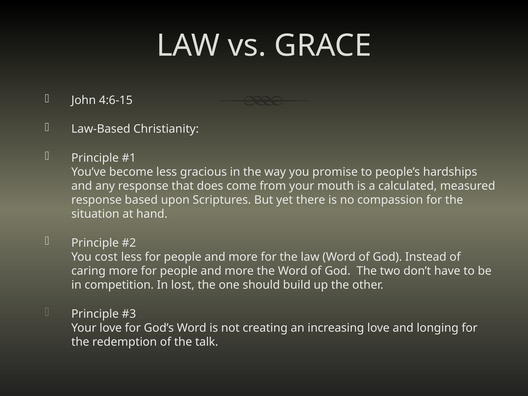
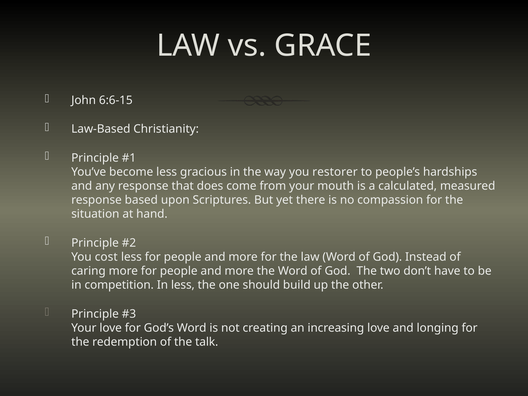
4:6-15: 4:6-15 -> 6:6-15
promise: promise -> restorer
In lost: lost -> less
